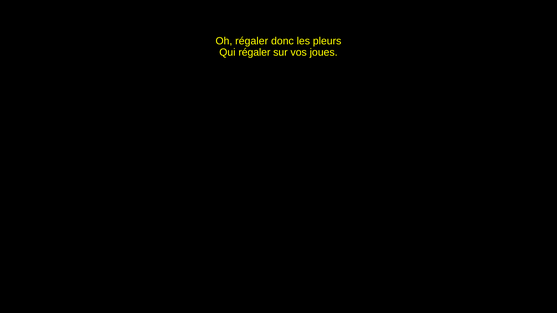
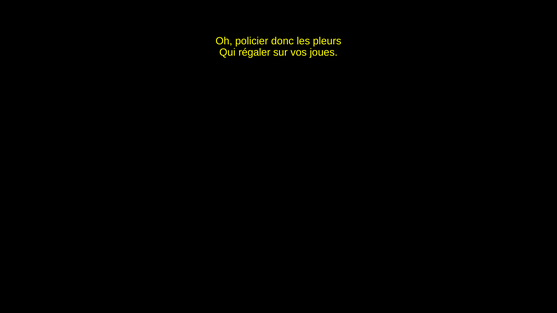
Oh régaler: régaler -> policier
